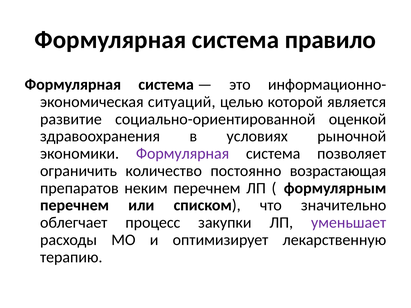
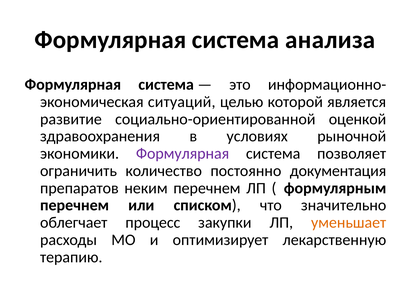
правило: правило -> анализа
возрастающая: возрастающая -> документация
уменьшает colour: purple -> orange
